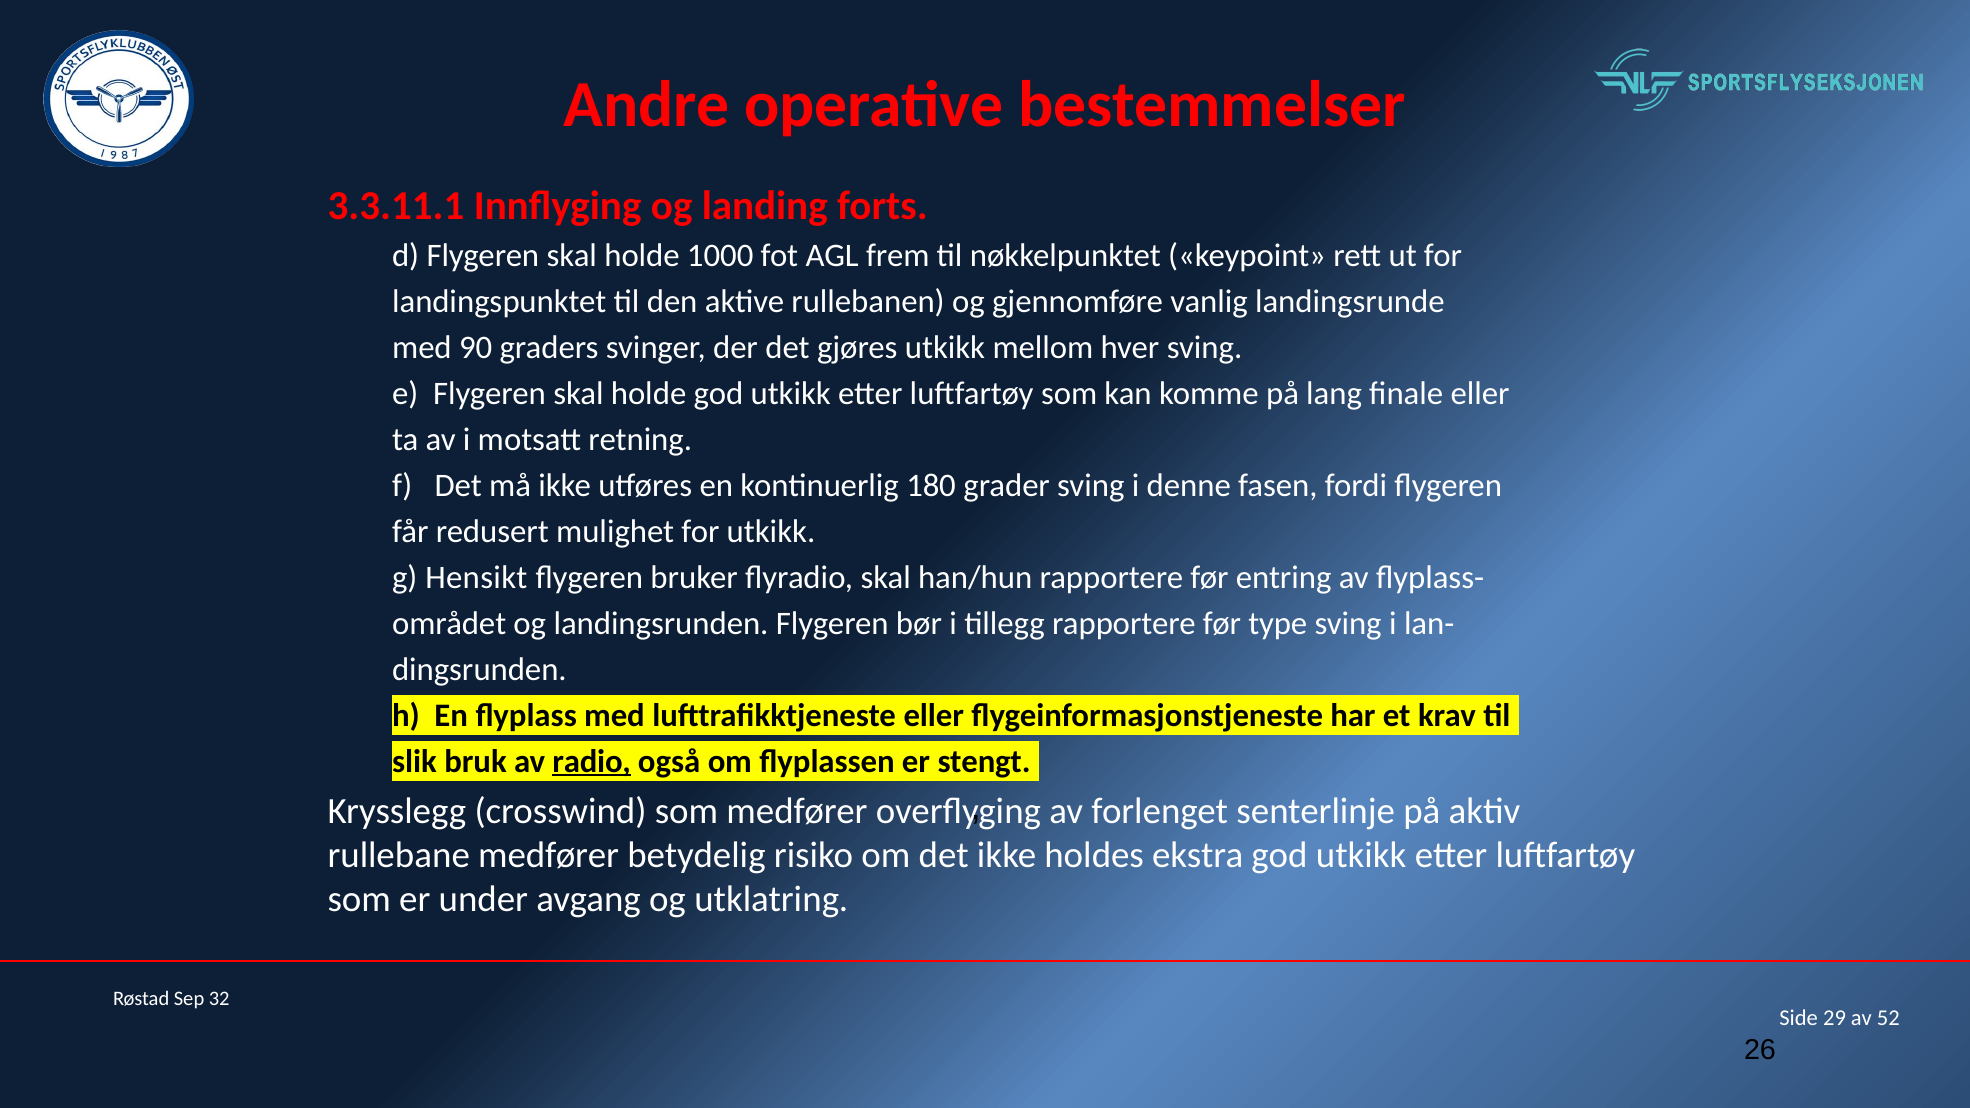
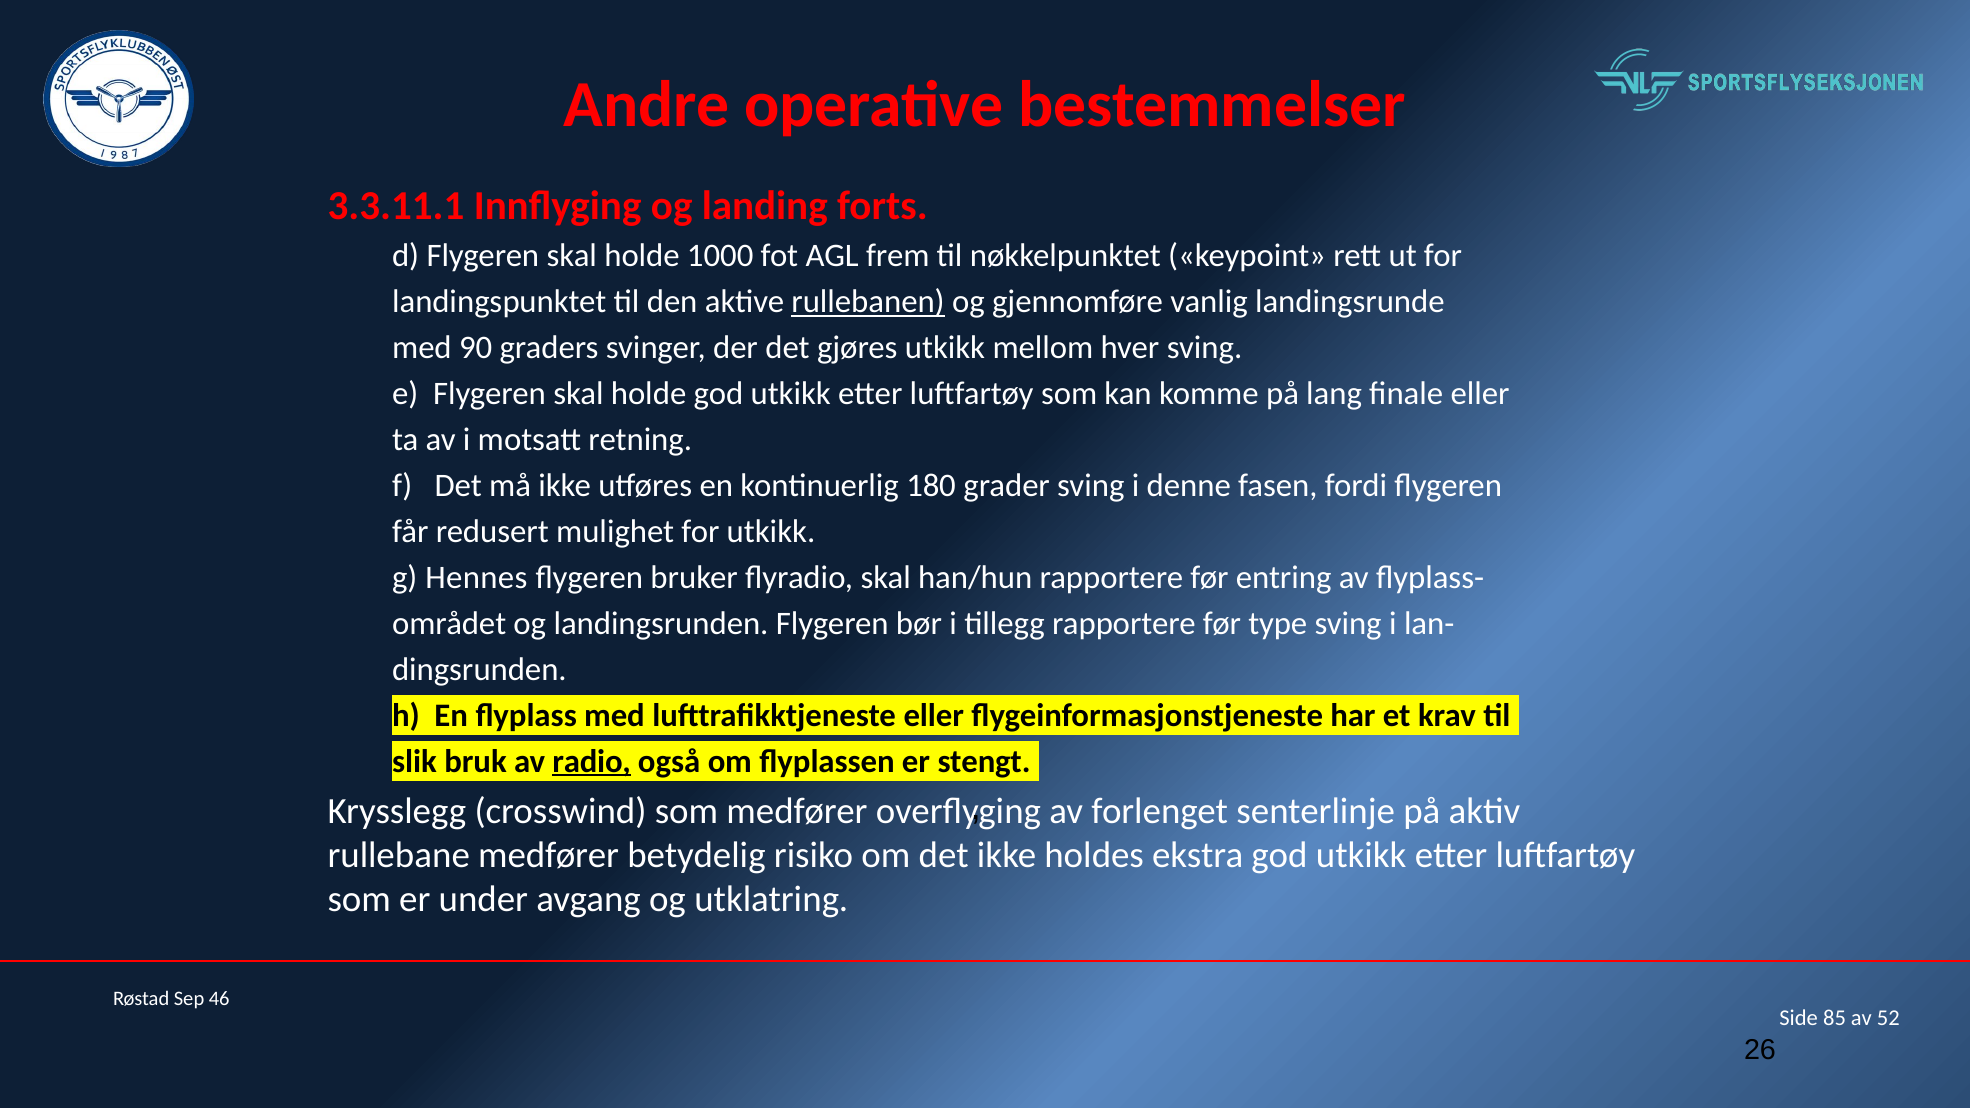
rullebanen underline: none -> present
Hensikt: Hensikt -> Hennes
32: 32 -> 46
29: 29 -> 85
